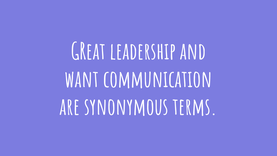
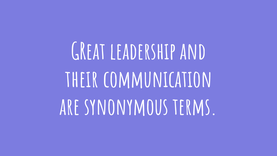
want: want -> their
